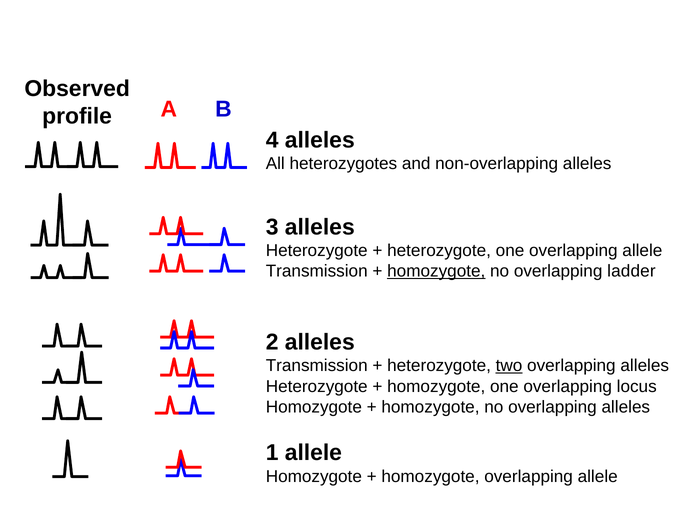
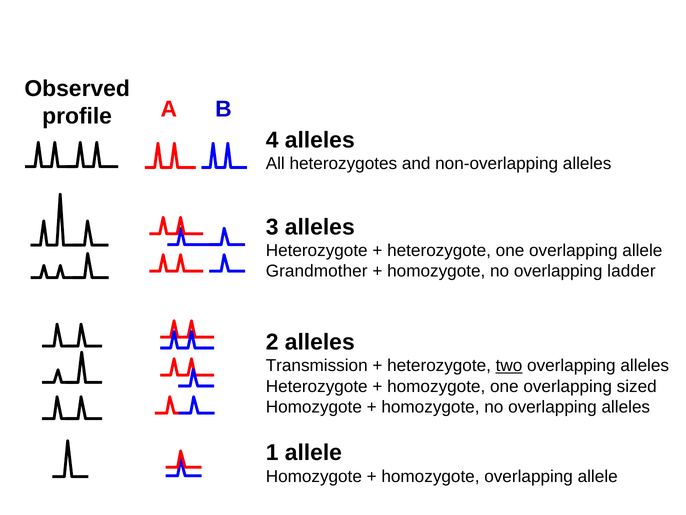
Transmission at (317, 271): Transmission -> Grandmother
homozygote at (436, 271) underline: present -> none
locus: locus -> sized
